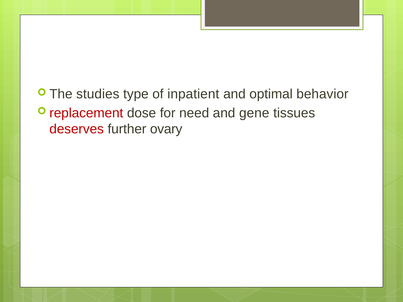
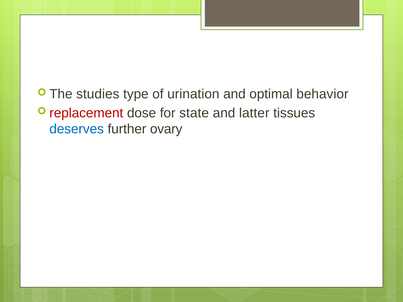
inpatient: inpatient -> urination
need: need -> state
gene: gene -> latter
deserves colour: red -> blue
